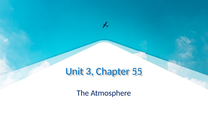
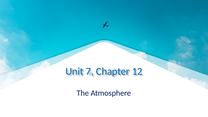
3: 3 -> 7
55: 55 -> 12
